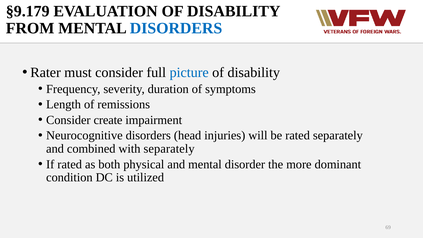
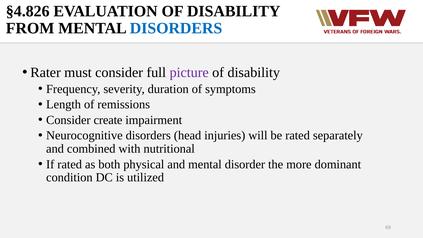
§9.179: §9.179 -> §4.826
picture colour: blue -> purple
with separately: separately -> nutritional
